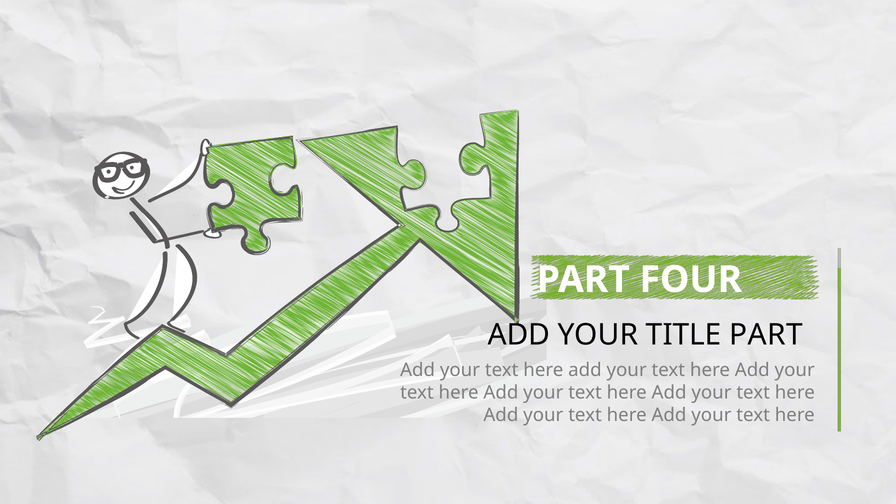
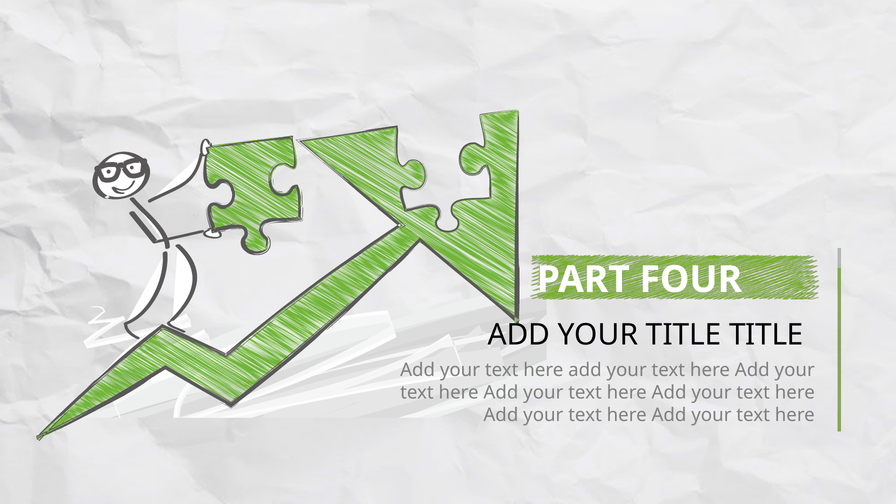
TITLE PART: PART -> TITLE
